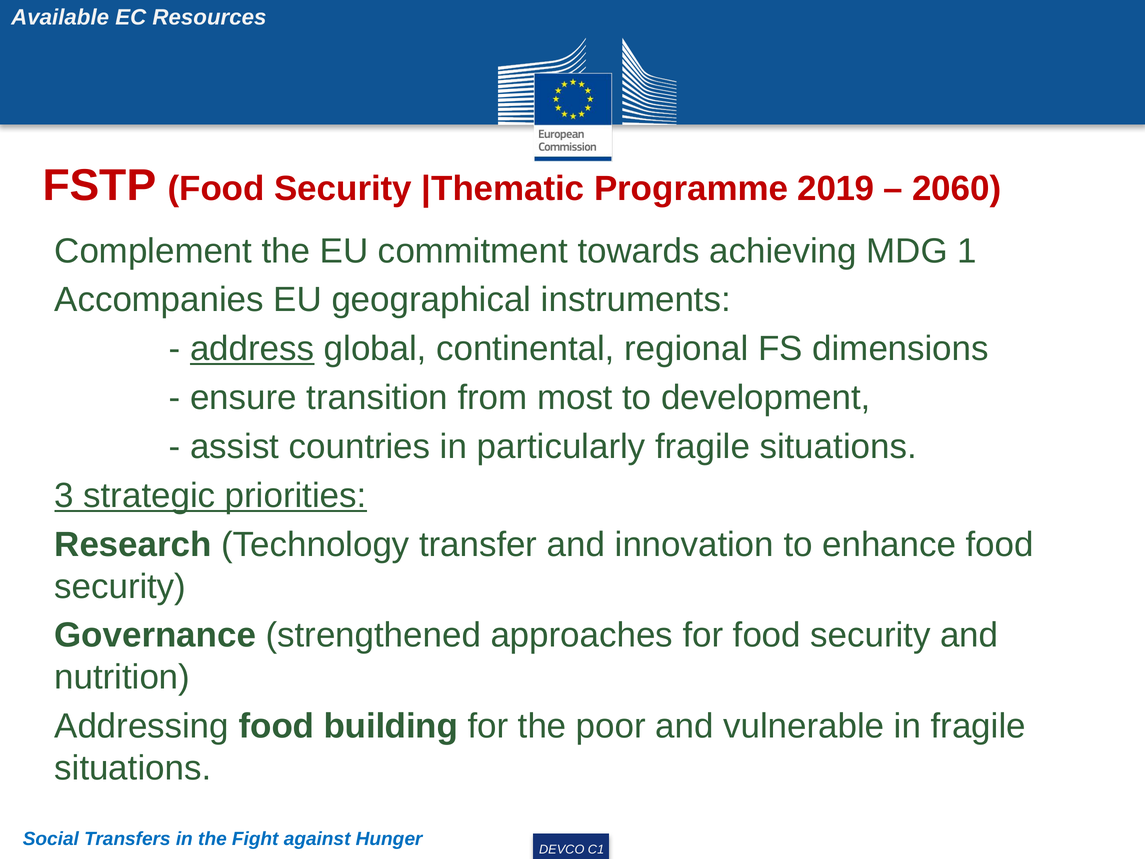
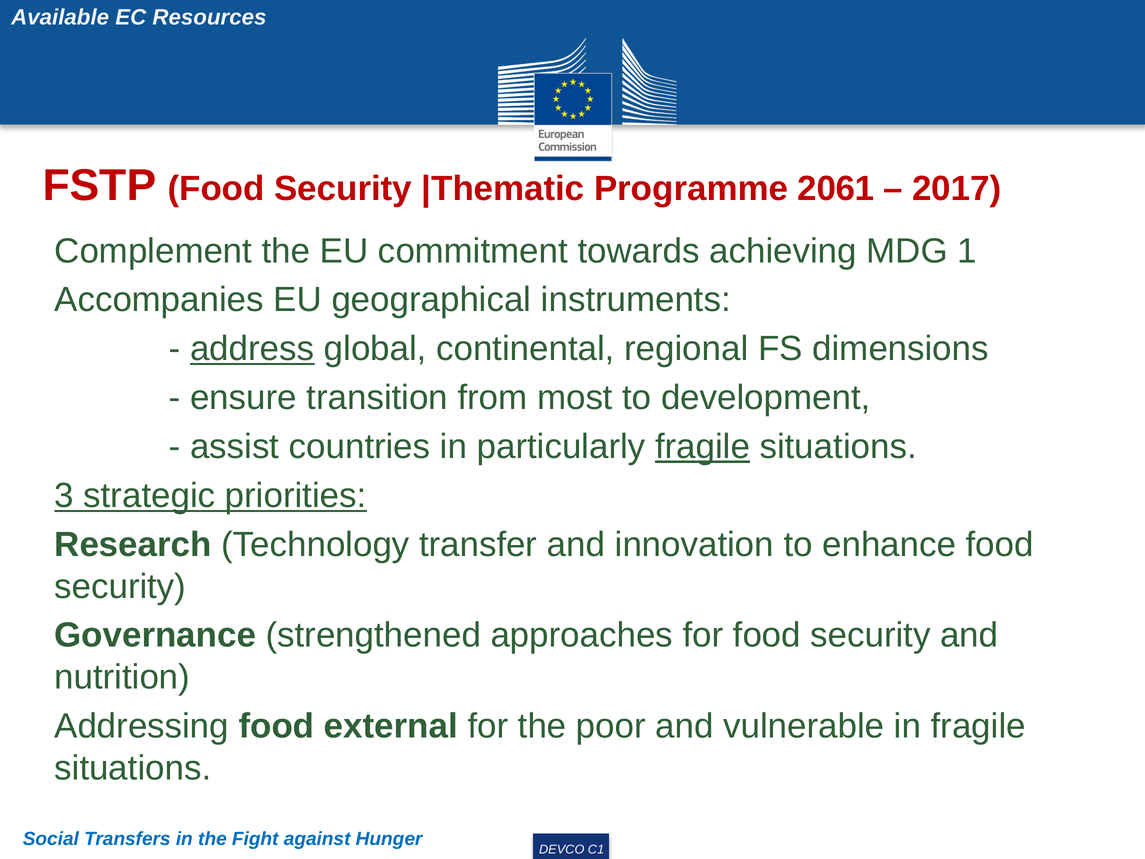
2019: 2019 -> 2061
2060: 2060 -> 2017
fragile at (703, 447) underline: none -> present
building: building -> external
